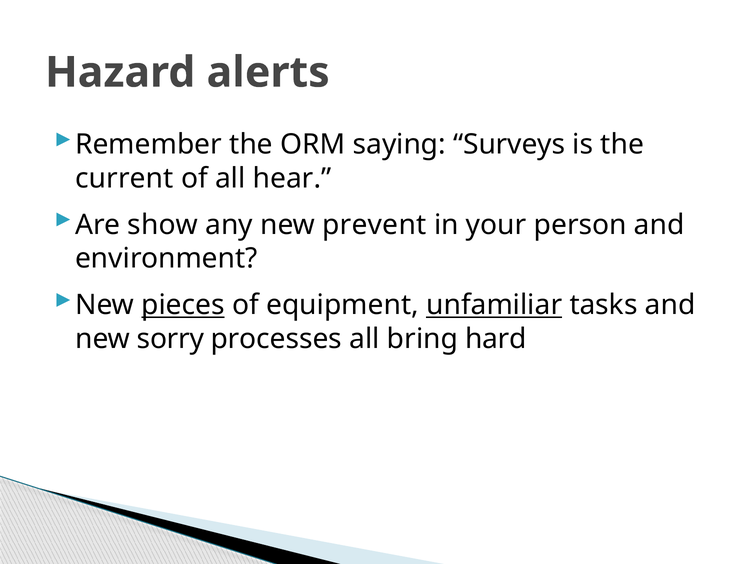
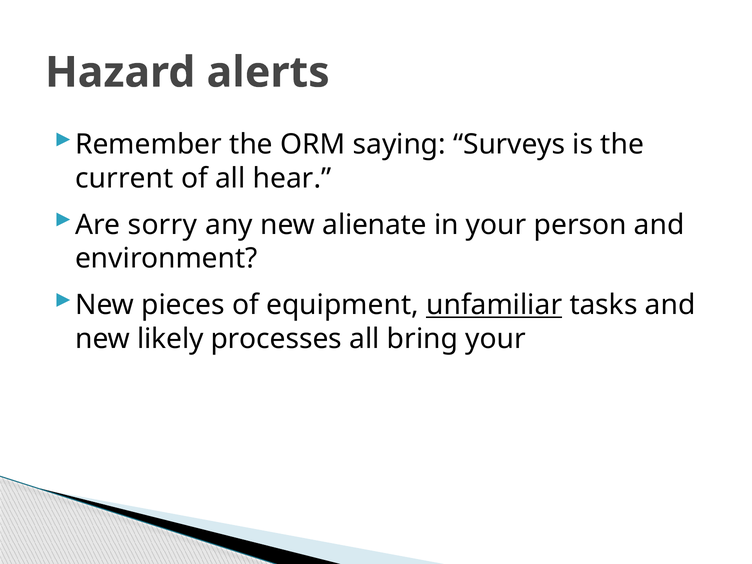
show: show -> sorry
prevent: prevent -> alienate
pieces underline: present -> none
sorry: sorry -> likely
bring hard: hard -> your
